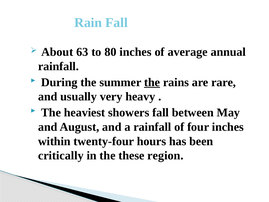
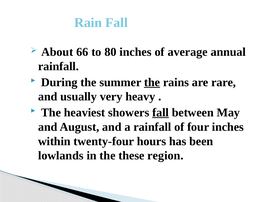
63: 63 -> 66
fall at (161, 112) underline: none -> present
critically: critically -> lowlands
